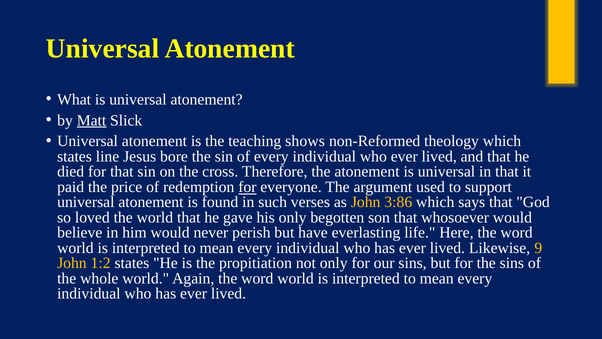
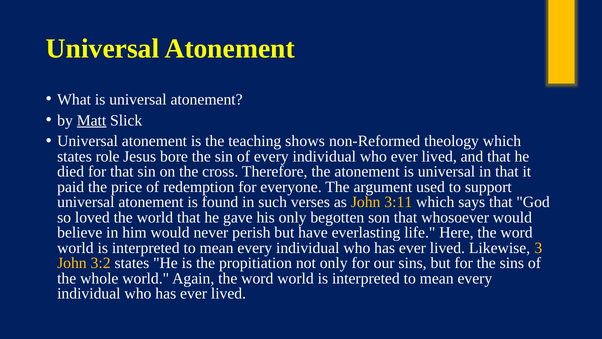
line: line -> role
for at (247, 187) underline: present -> none
3:86: 3:86 -> 3:11
9: 9 -> 3
1:2: 1:2 -> 3:2
